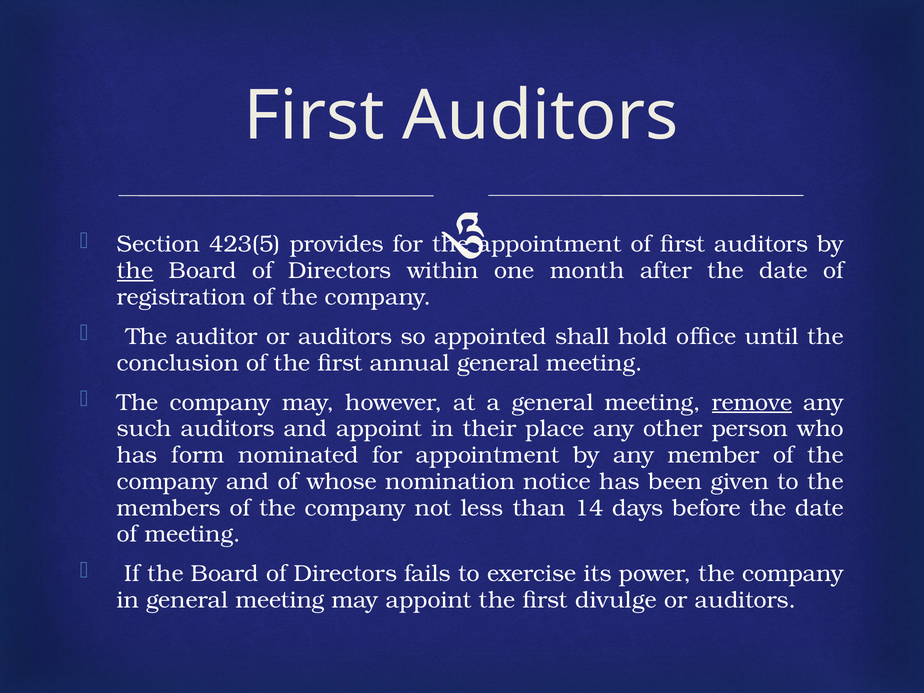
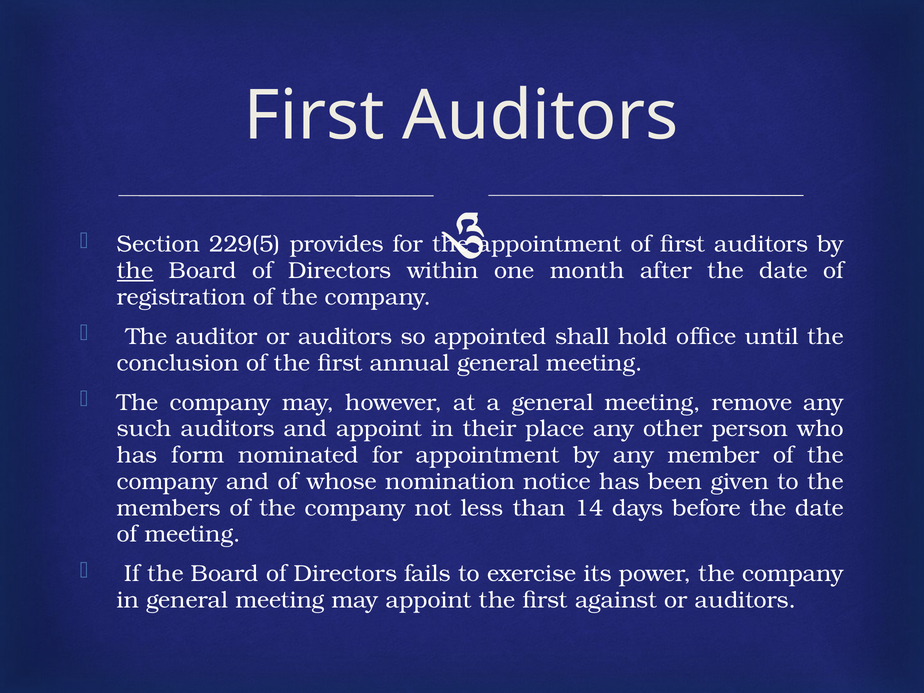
423(5: 423(5 -> 229(5
remove underline: present -> none
divulge: divulge -> against
